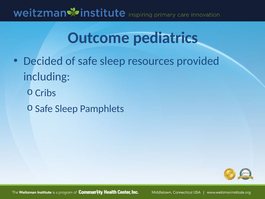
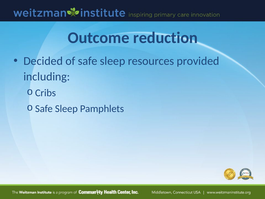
pediatrics: pediatrics -> reduction
